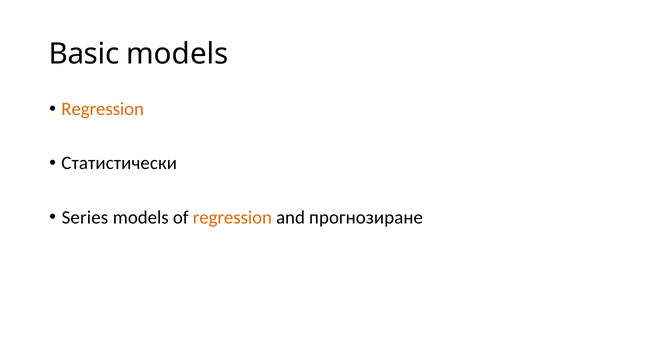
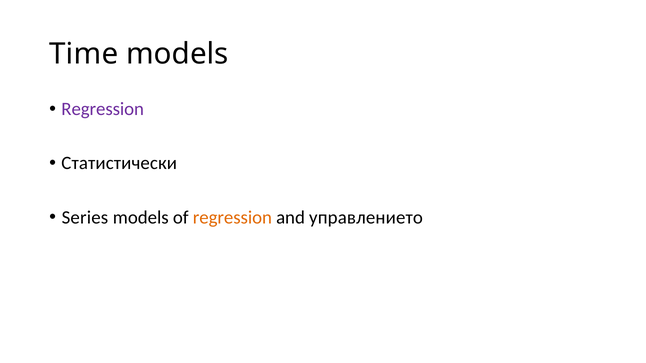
Basic: Basic -> Time
Regression at (103, 109) colour: orange -> purple
прогнозиране: прогнозиране -> управлението
